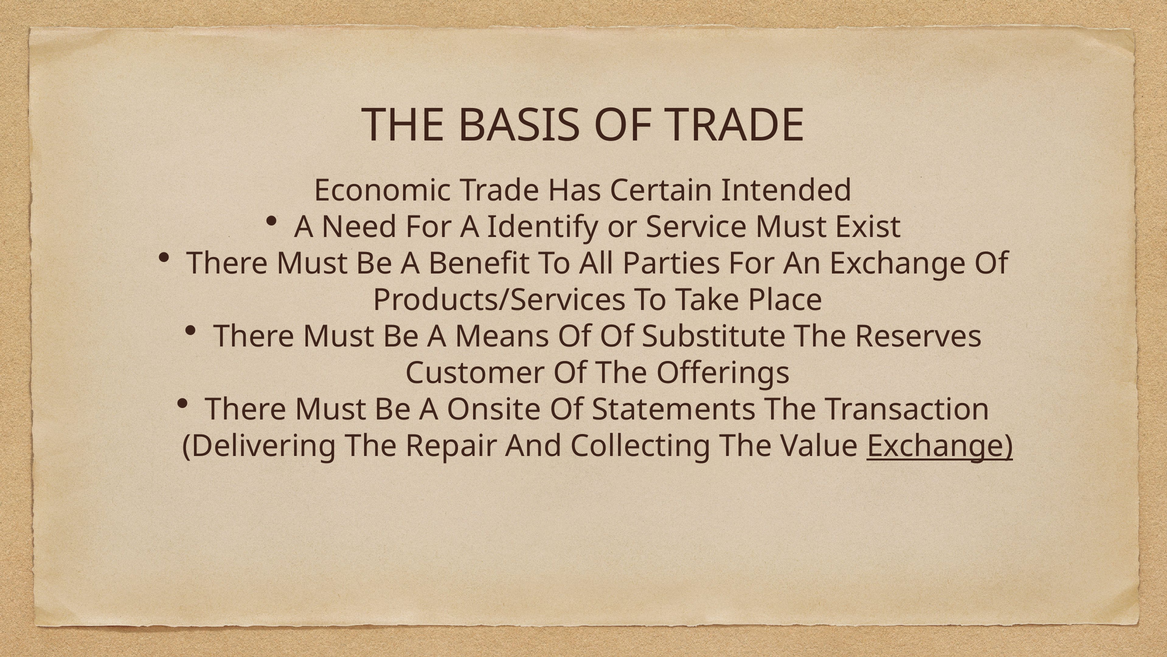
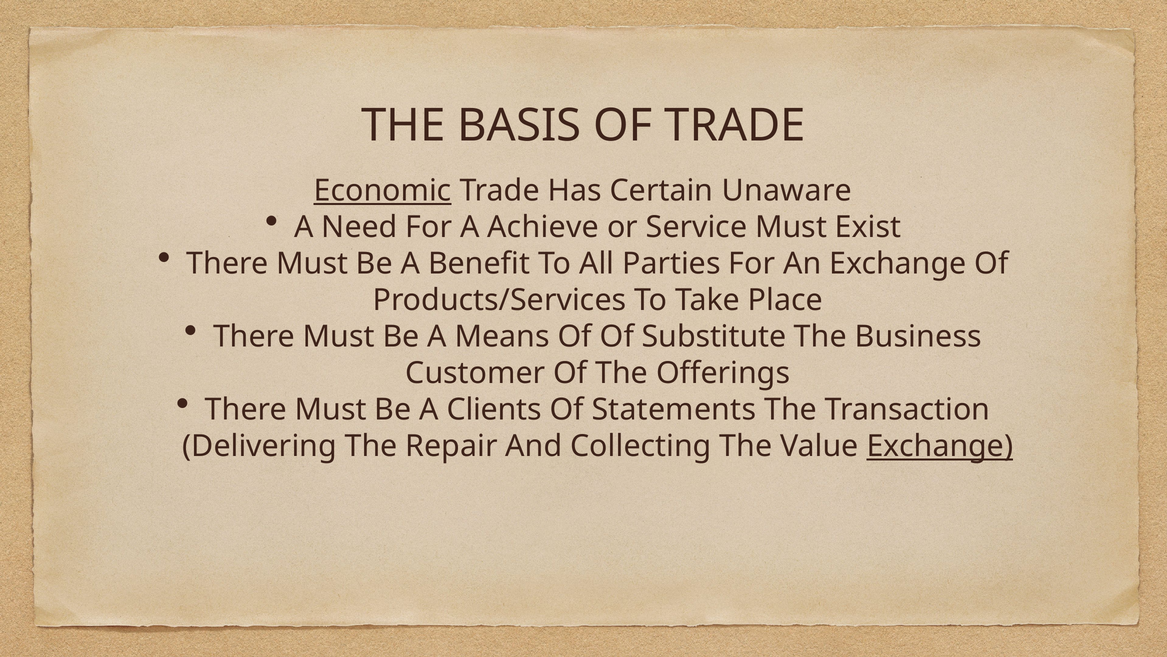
Economic underline: none -> present
Intended: Intended -> Unaware
Identify: Identify -> Achieve
Reserves: Reserves -> Business
Onsite: Onsite -> Clients
